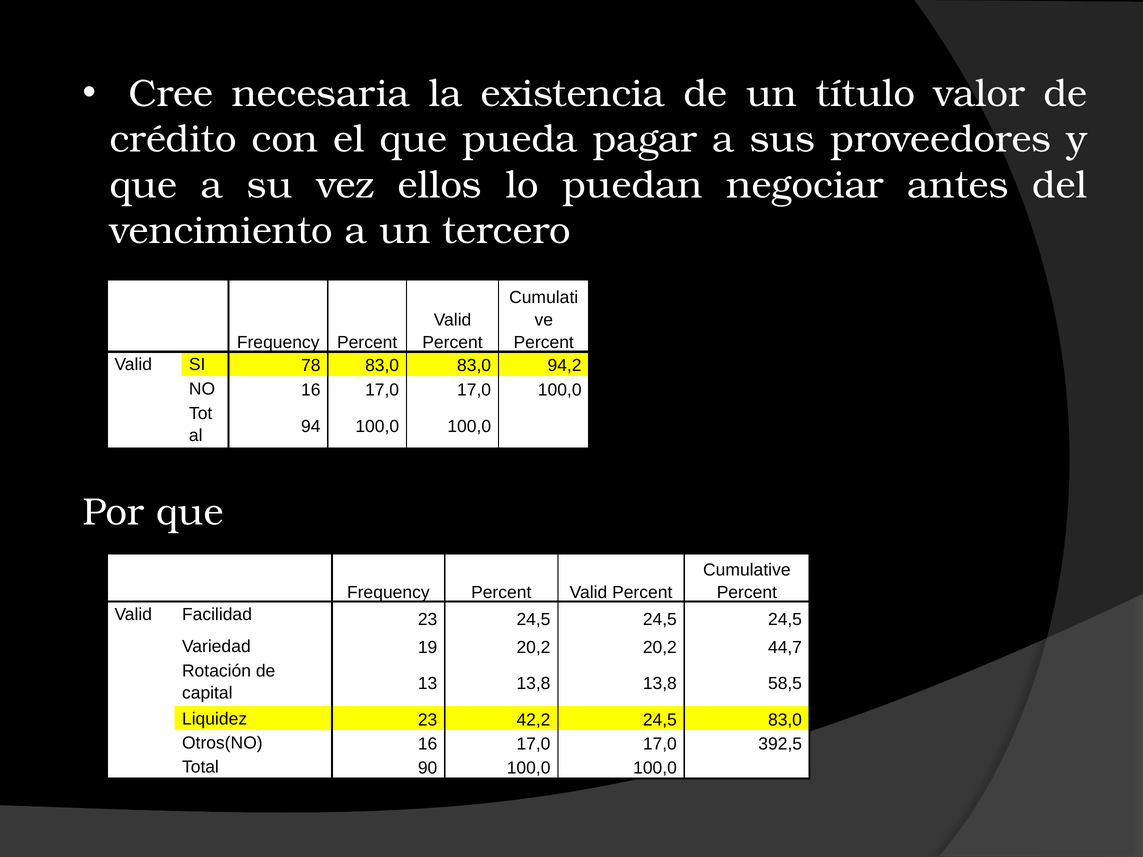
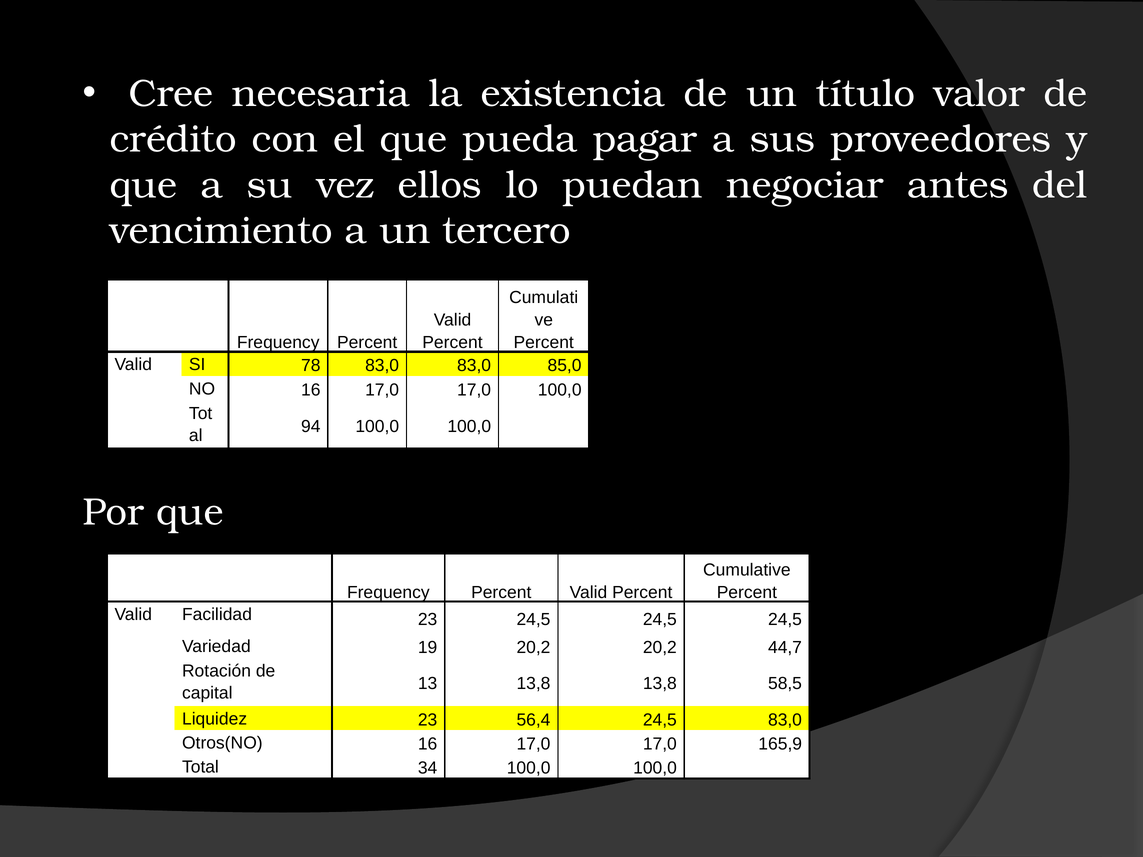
94,2: 94,2 -> 85,0
42,2: 42,2 -> 56,4
392,5: 392,5 -> 165,9
90: 90 -> 34
